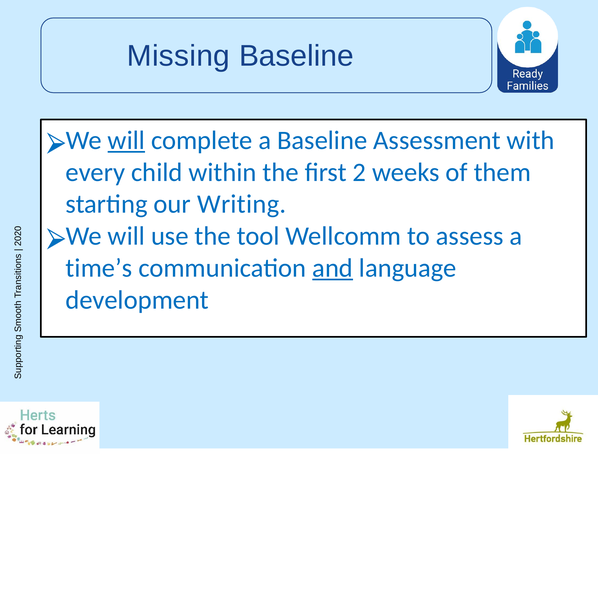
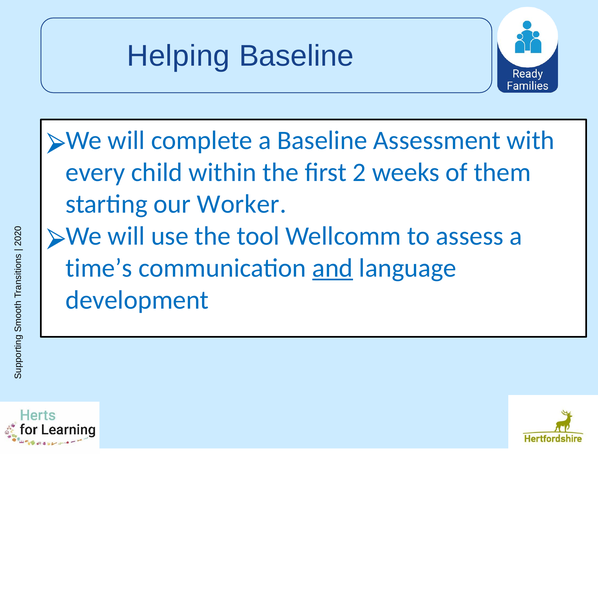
Missing: Missing -> Helping
will at (126, 140) underline: present -> none
Writing: Writing -> Worker
